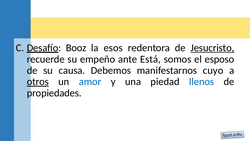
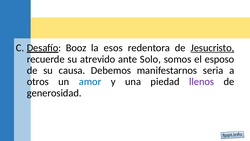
empeño: empeño -> atrevido
Está: Está -> Solo
cuyo: cuyo -> seria
otros underline: present -> none
llenos colour: blue -> purple
propiedades: propiedades -> generosidad
